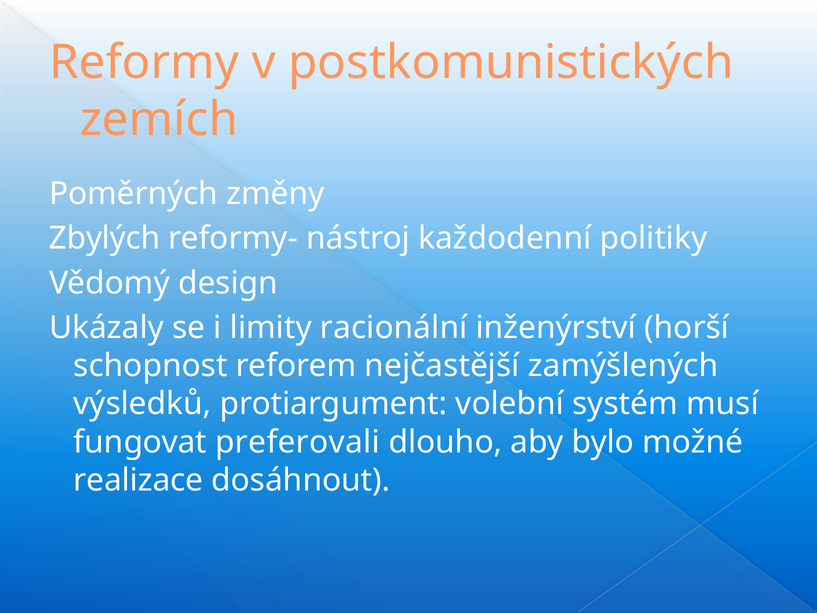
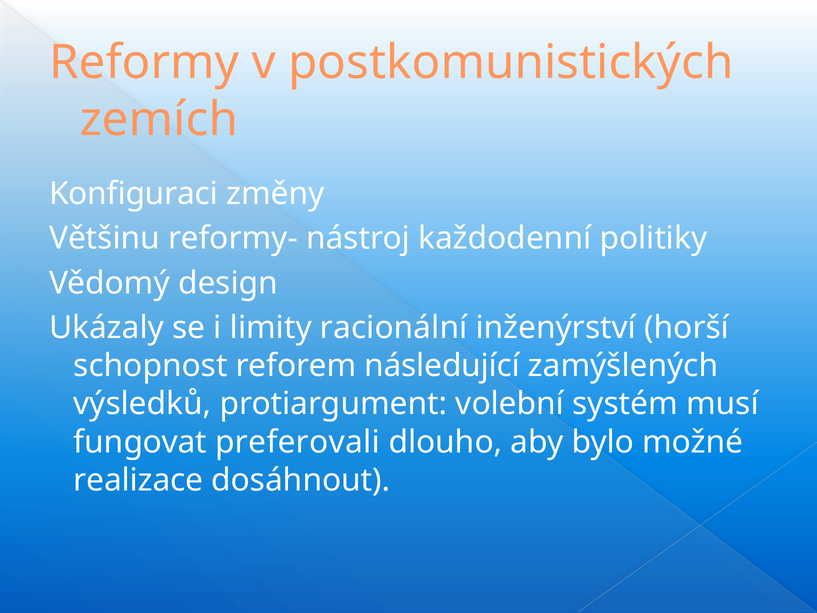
Poměrných: Poměrných -> Konfiguraci
Zbylých: Zbylých -> Většinu
nejčastější: nejčastější -> následující
